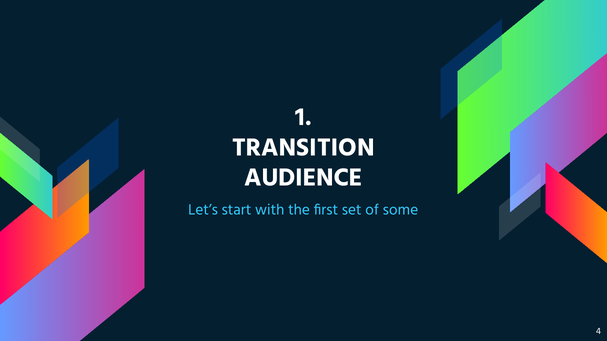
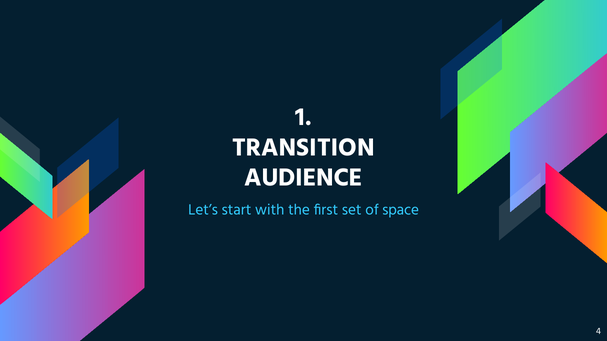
some: some -> space
